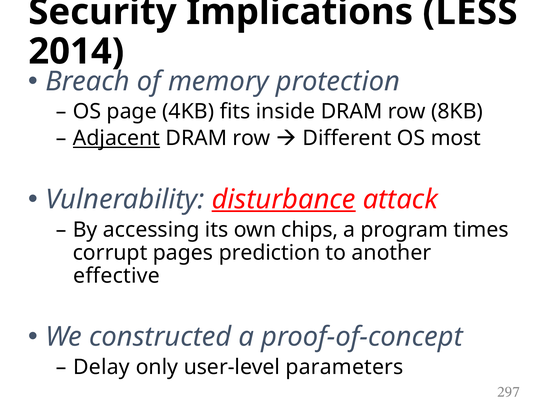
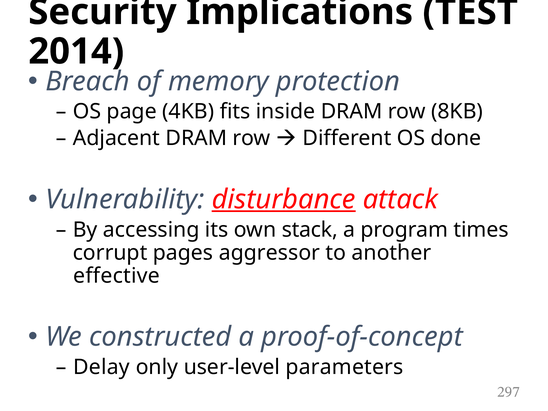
LESS: LESS -> TEST
Adjacent underline: present -> none
most: most -> done
chips: chips -> stack
prediction: prediction -> aggressor
